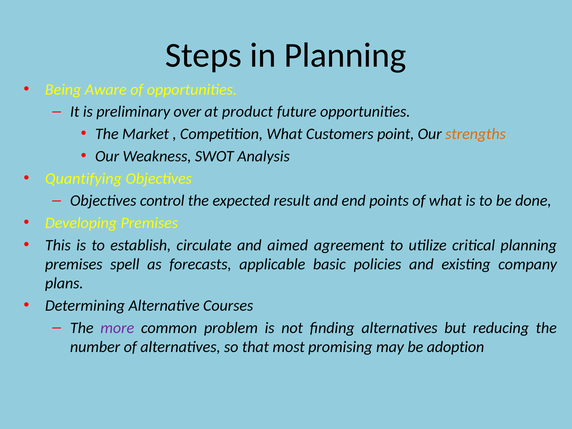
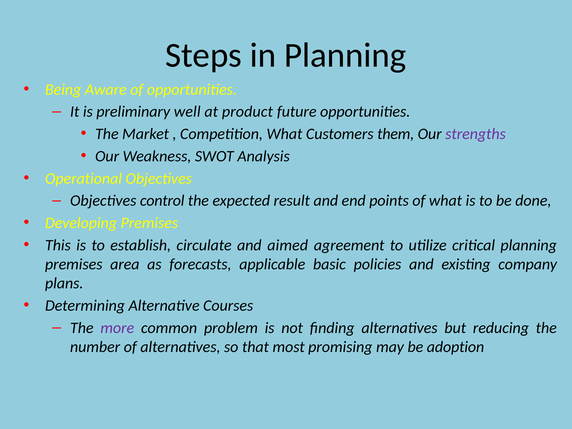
over: over -> well
point: point -> them
strengths colour: orange -> purple
Quantifying: Quantifying -> Operational
spell: spell -> area
